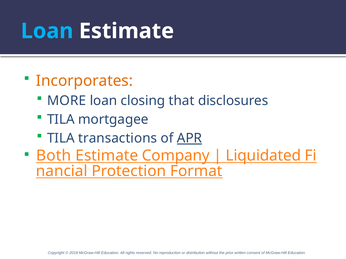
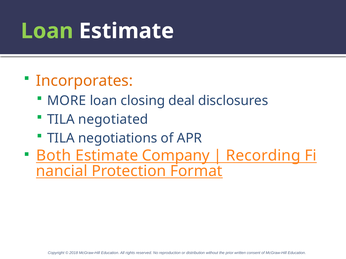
Loan at (47, 31) colour: light blue -> light green
that: that -> deal
mortgagee: mortgagee -> negotiated
transactions: transactions -> negotiations
APR underline: present -> none
Liquidated: Liquidated -> Recording
